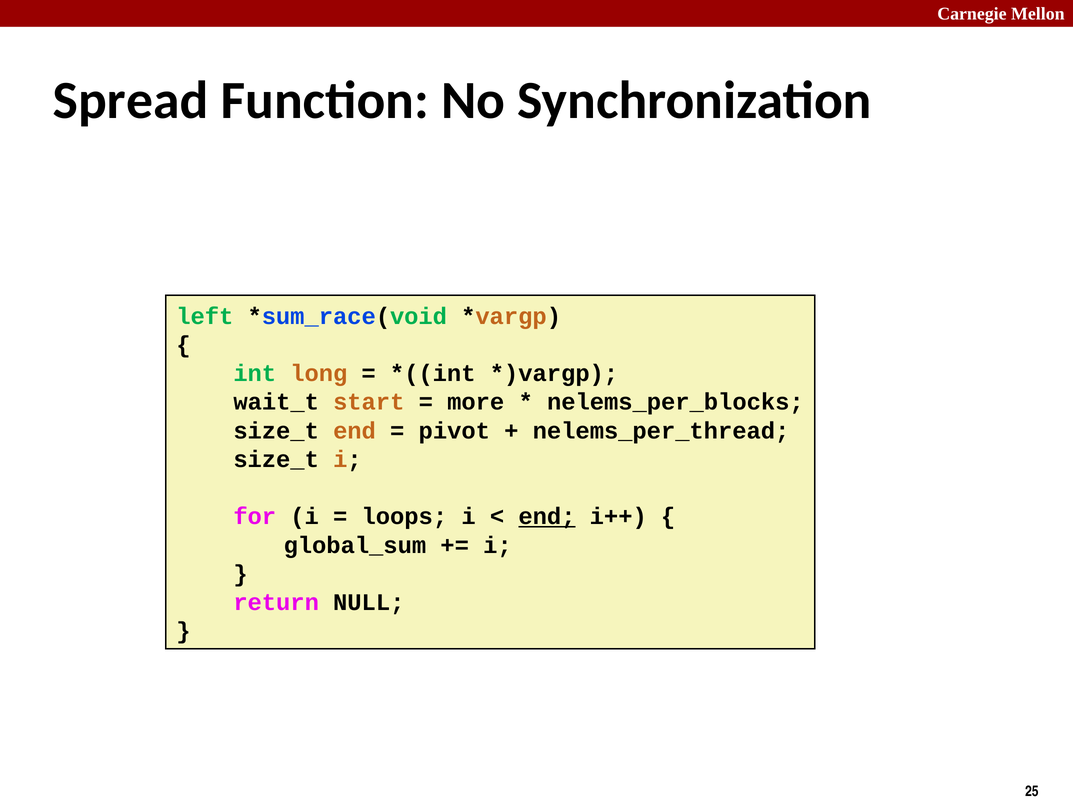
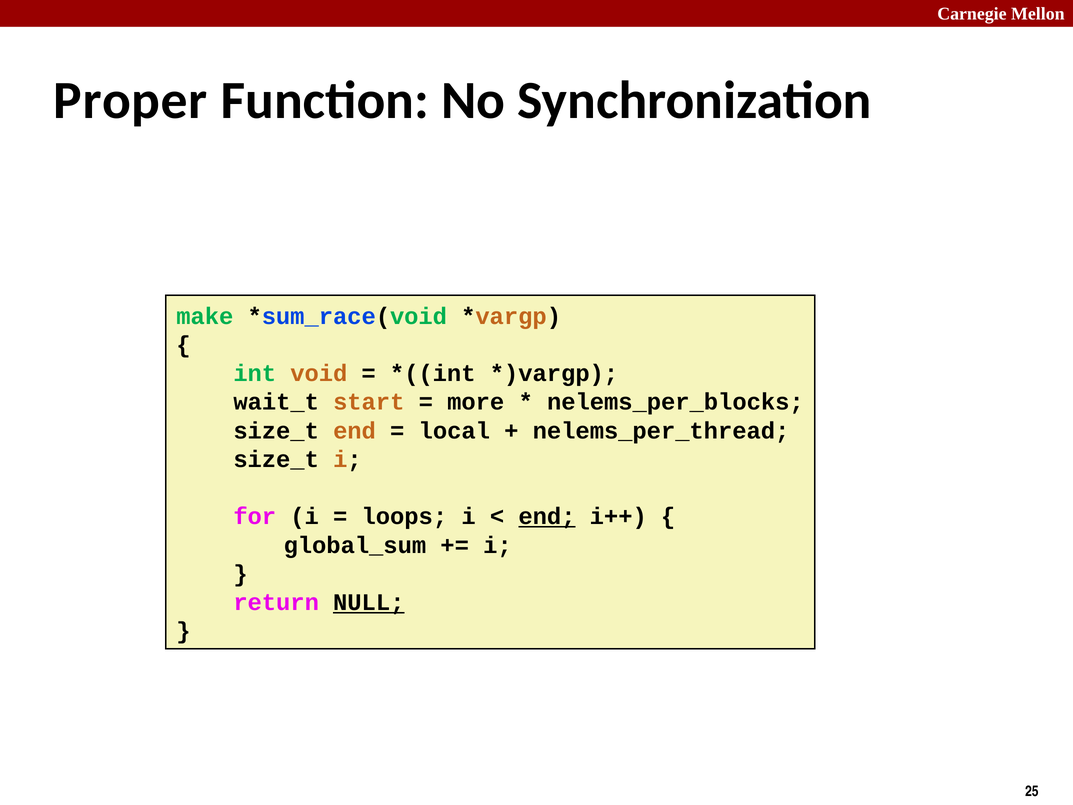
Spread: Spread -> Proper
left: left -> make
long: long -> void
pivot: pivot -> local
NULL underline: none -> present
